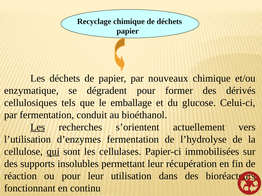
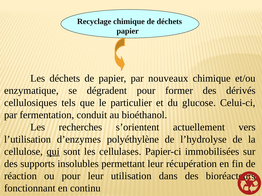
emballage: emballage -> particulier
Les at (38, 127) underline: present -> none
d’enzymes fermentation: fermentation -> polyéthylène
